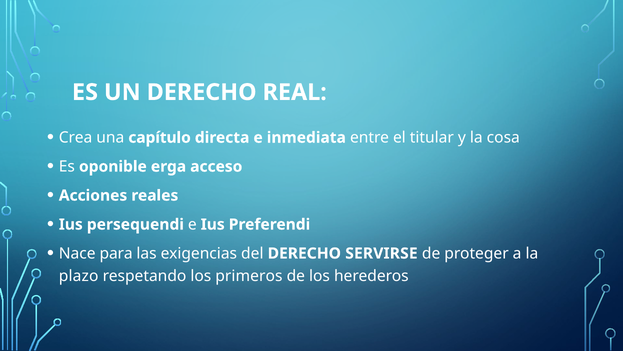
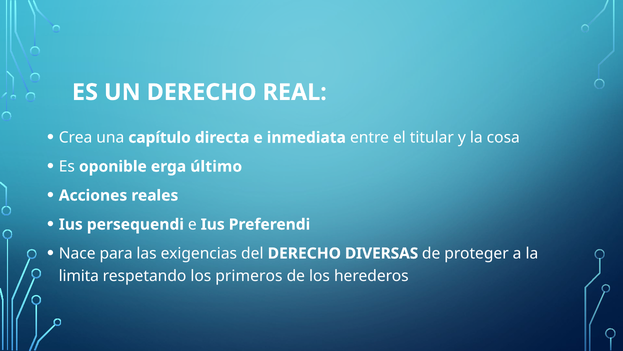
acceso: acceso -> último
SERVIRSE: SERVIRSE -> DIVERSAS
plazo: plazo -> limita
